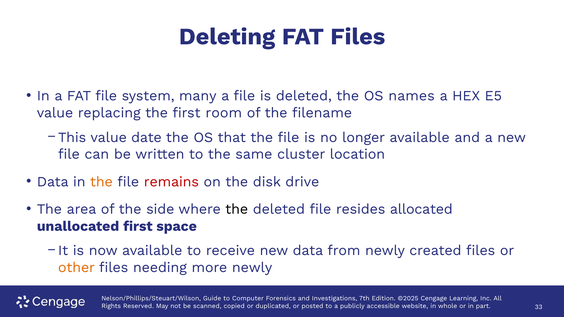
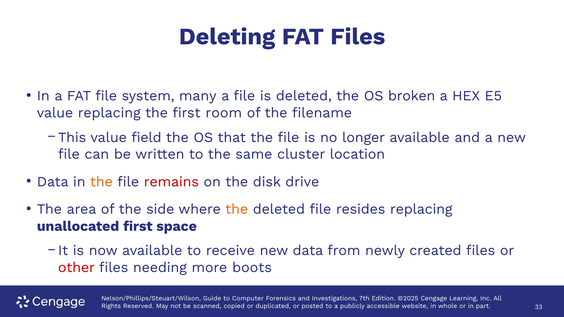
names: names -> broken
date: date -> field
the at (237, 209) colour: black -> orange
resides allocated: allocated -> replacing
other colour: orange -> red
more newly: newly -> boots
